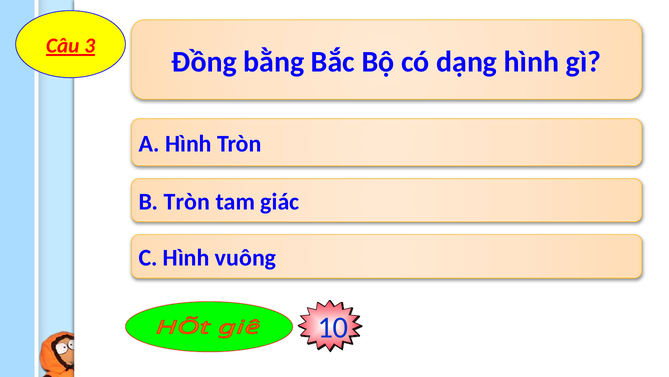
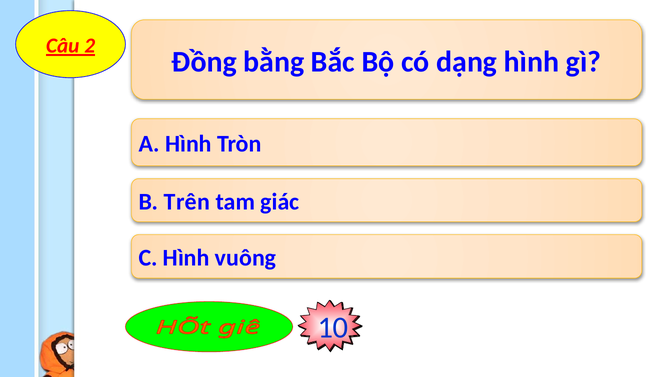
3: 3 -> 2
B Tròn: Tròn -> Trên
